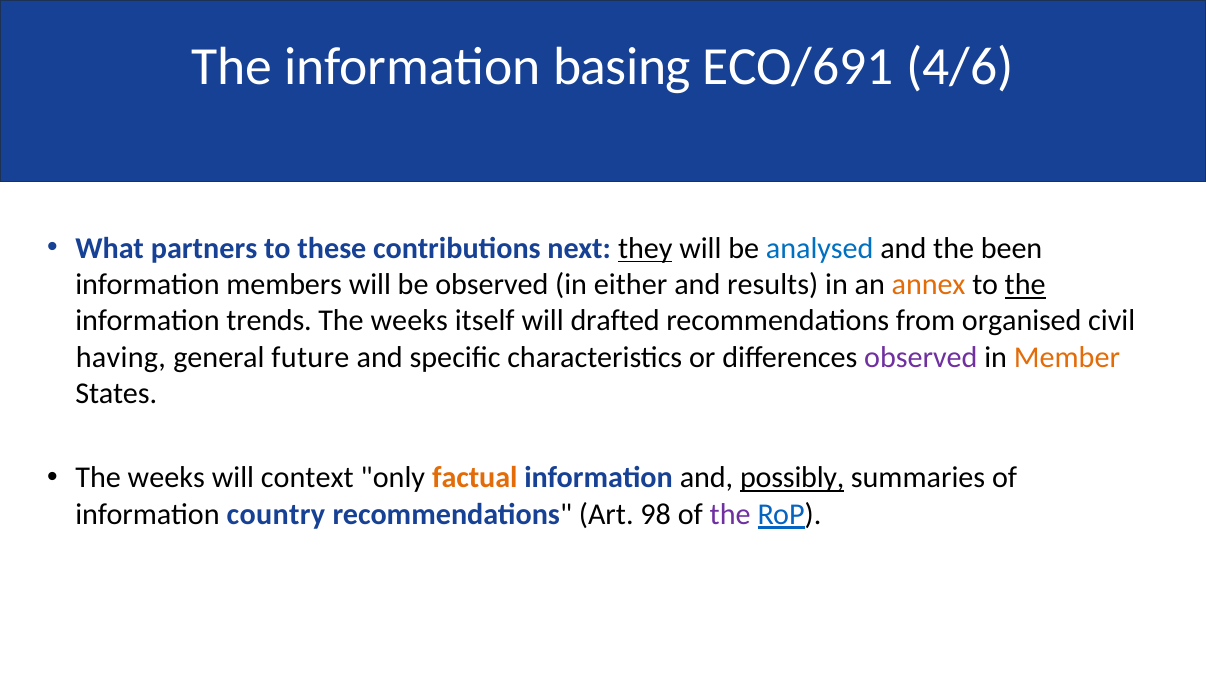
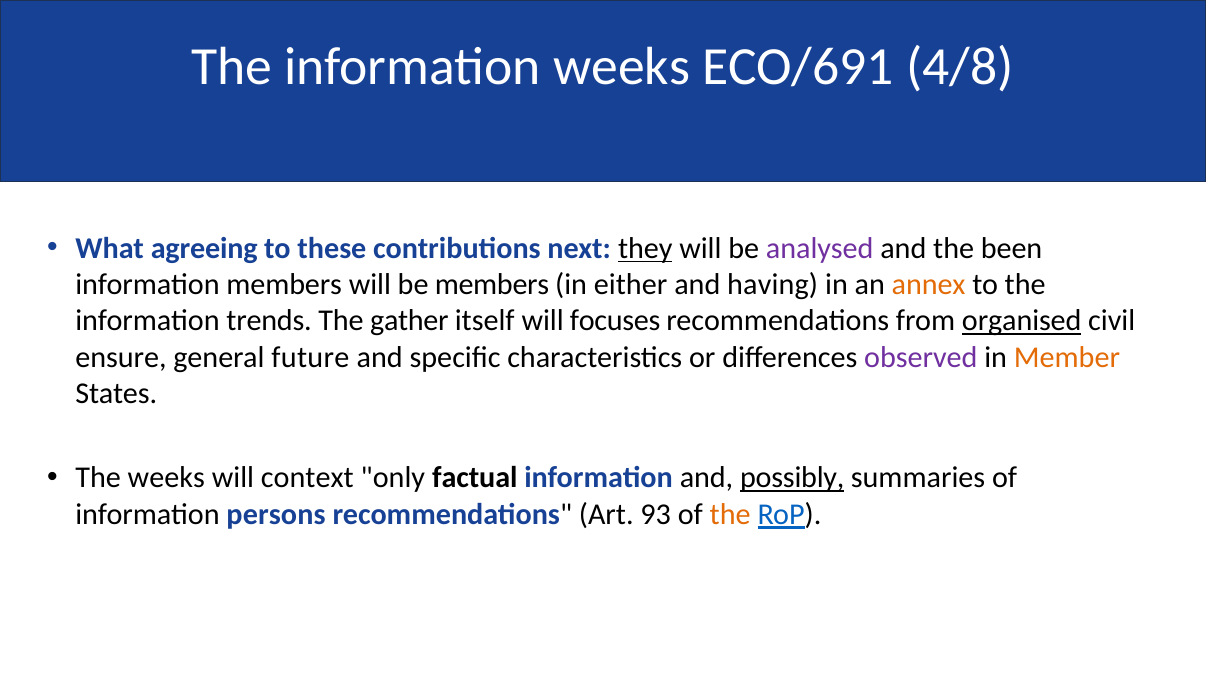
information basing: basing -> weeks
4/6: 4/6 -> 4/8
partners: partners -> agreeing
analysed colour: blue -> purple
be observed: observed -> members
results: results -> having
the at (1025, 285) underline: present -> none
weeks at (409, 321): weeks -> gather
drafted: drafted -> focuses
organised underline: none -> present
having: having -> ensure
factual colour: orange -> black
country: country -> persons
98: 98 -> 93
the at (730, 514) colour: purple -> orange
